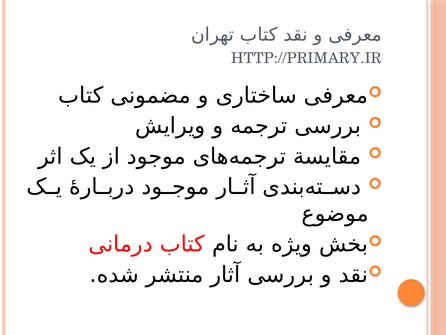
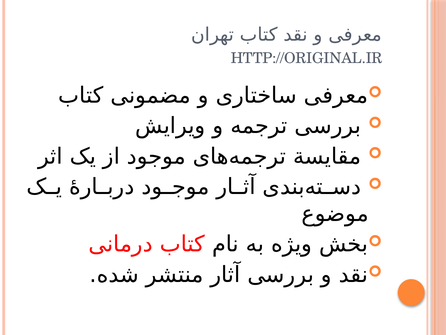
HTTP://PRIMARY.IR: HTTP://PRIMARY.IR -> HTTP://ORIGINAL.IR
